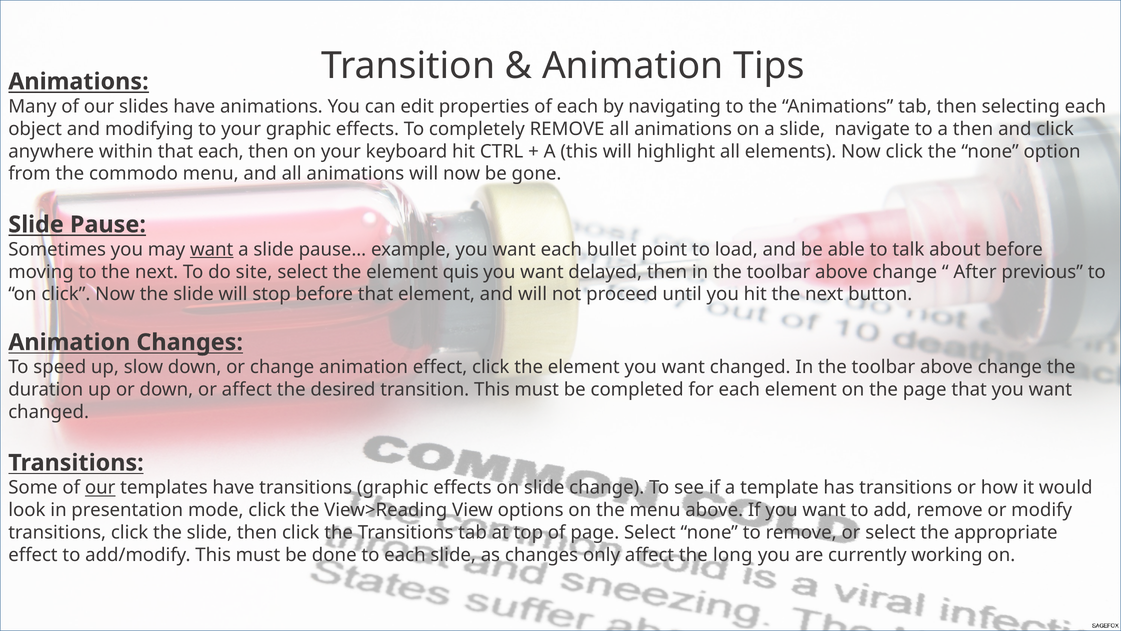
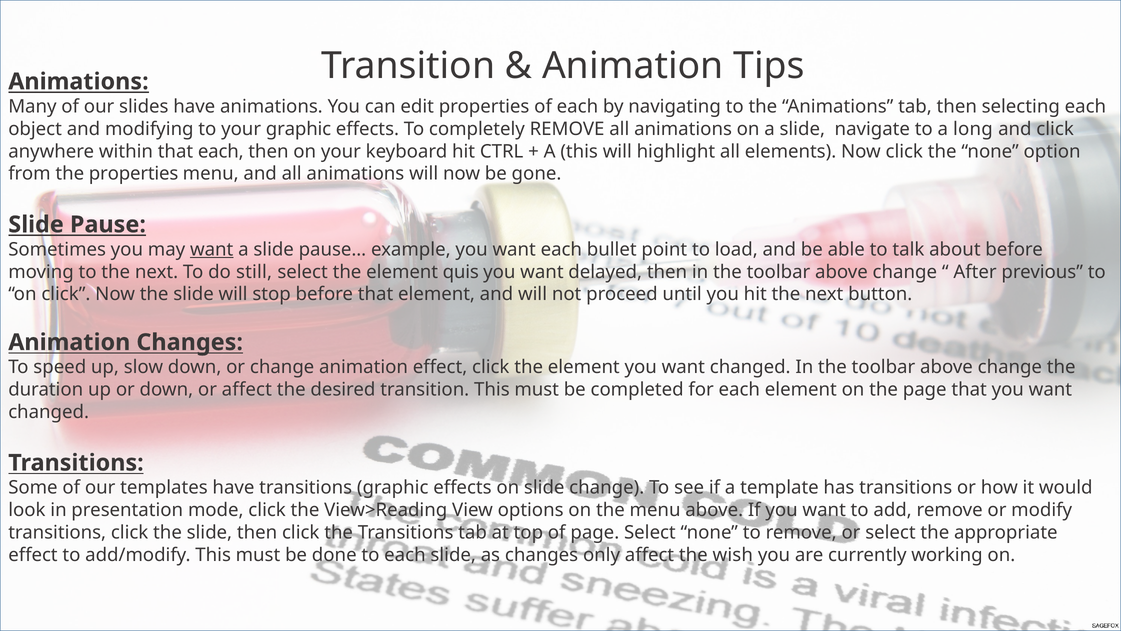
a then: then -> long
the commodo: commodo -> properties
site: site -> still
our at (100, 487) underline: present -> none
long: long -> wish
